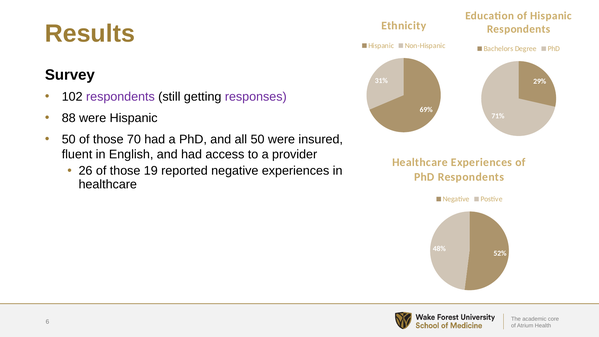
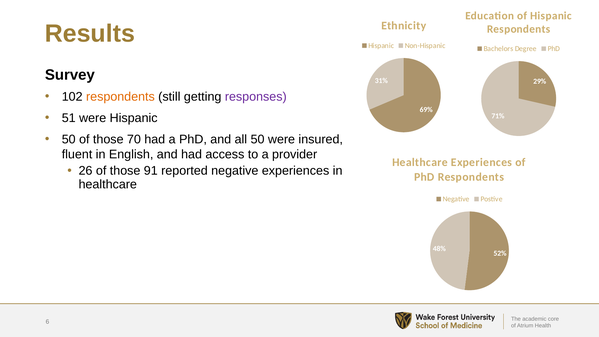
respondents at (120, 97) colour: purple -> orange
88: 88 -> 51
19: 19 -> 91
